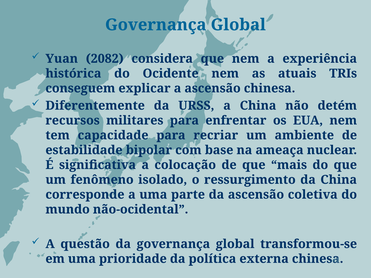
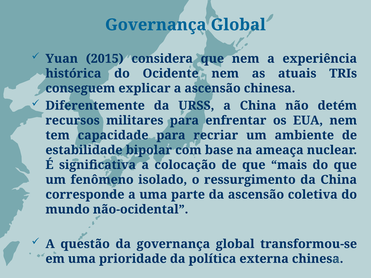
2082: 2082 -> 2015
